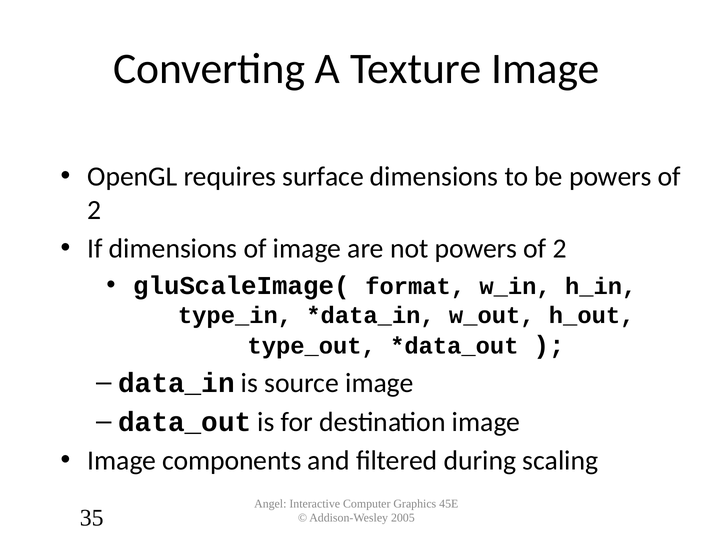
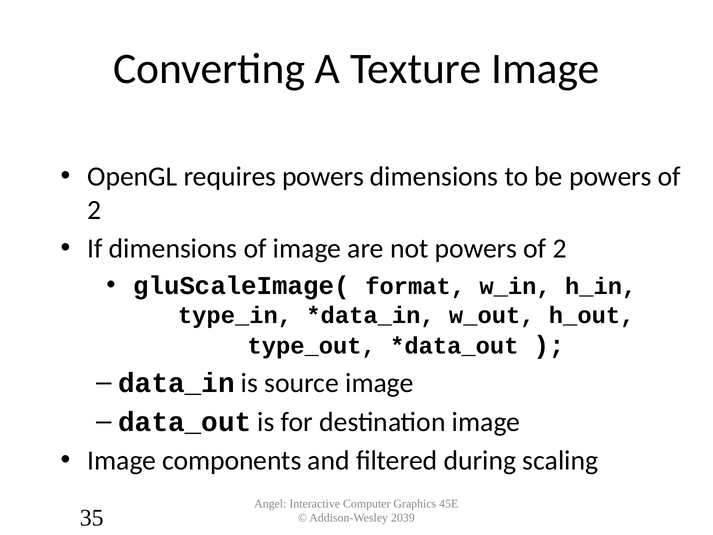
requires surface: surface -> powers
2005: 2005 -> 2039
